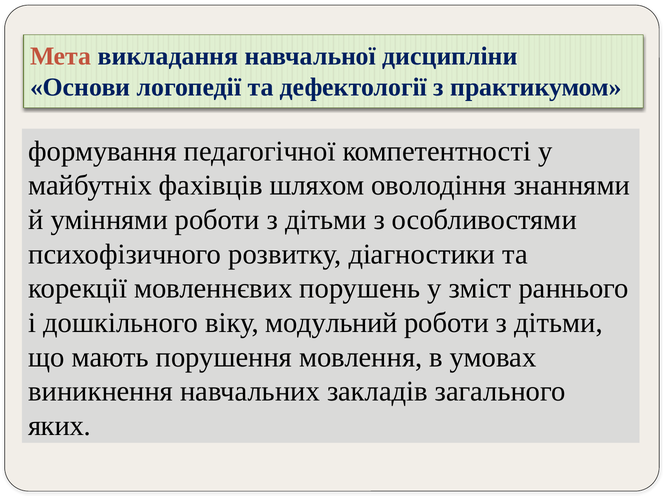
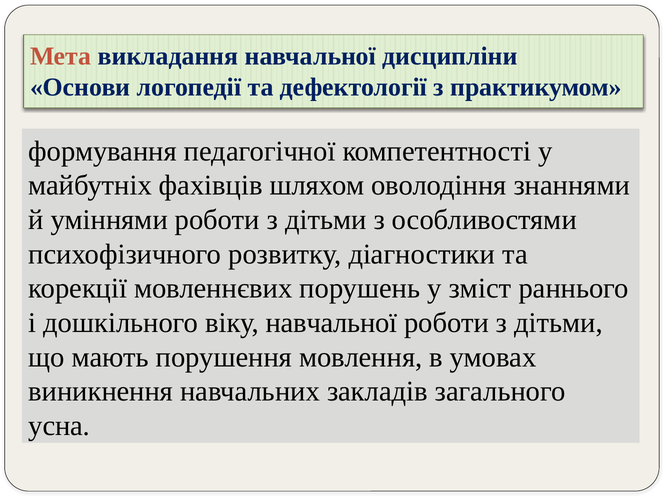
віку модульний: модульний -> навчальної
яких: яких -> усна
